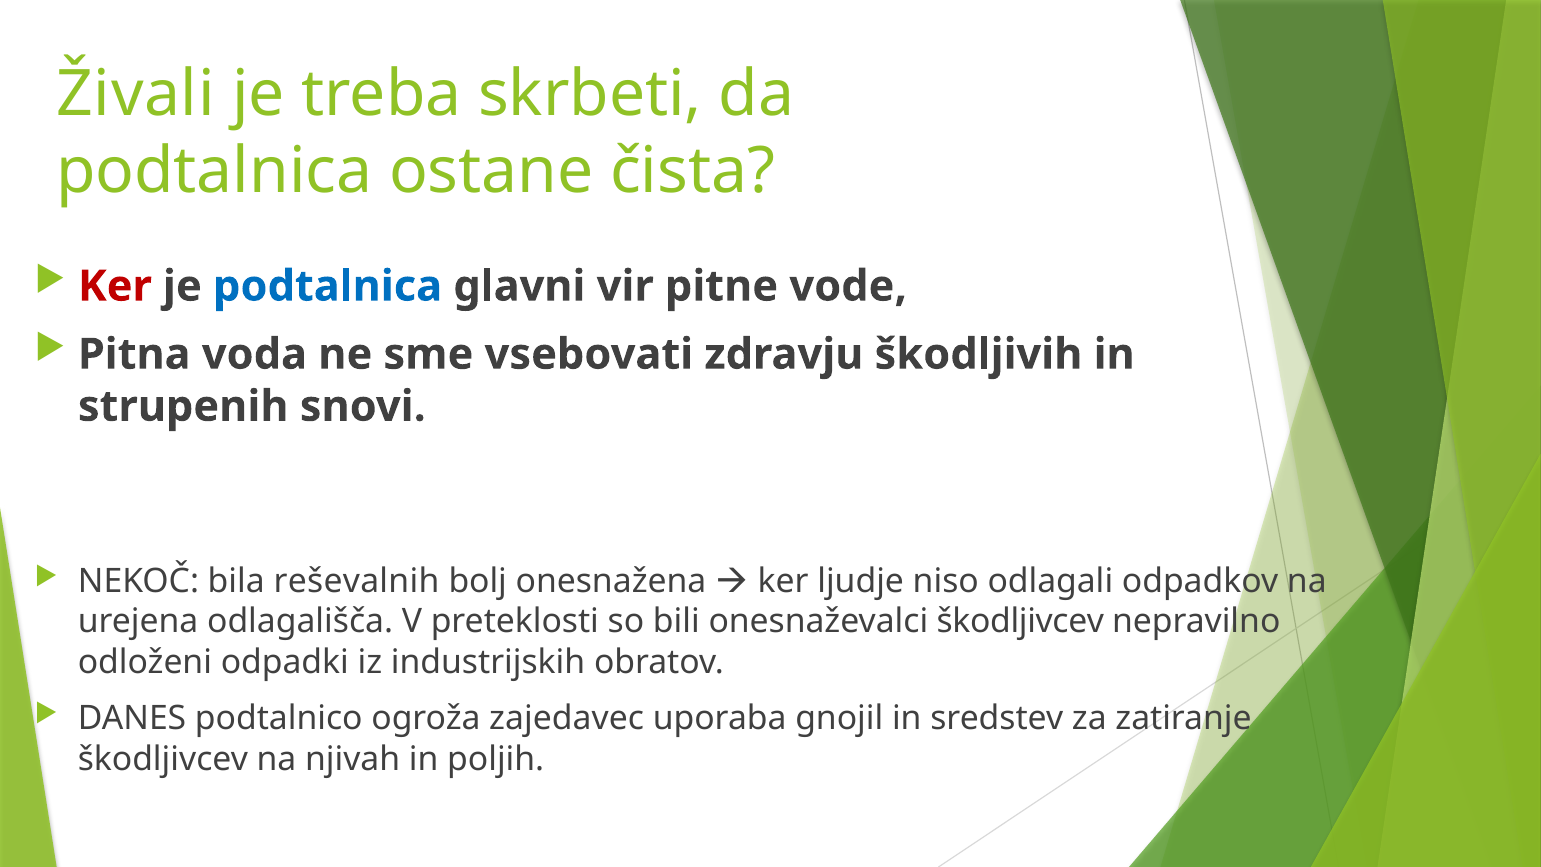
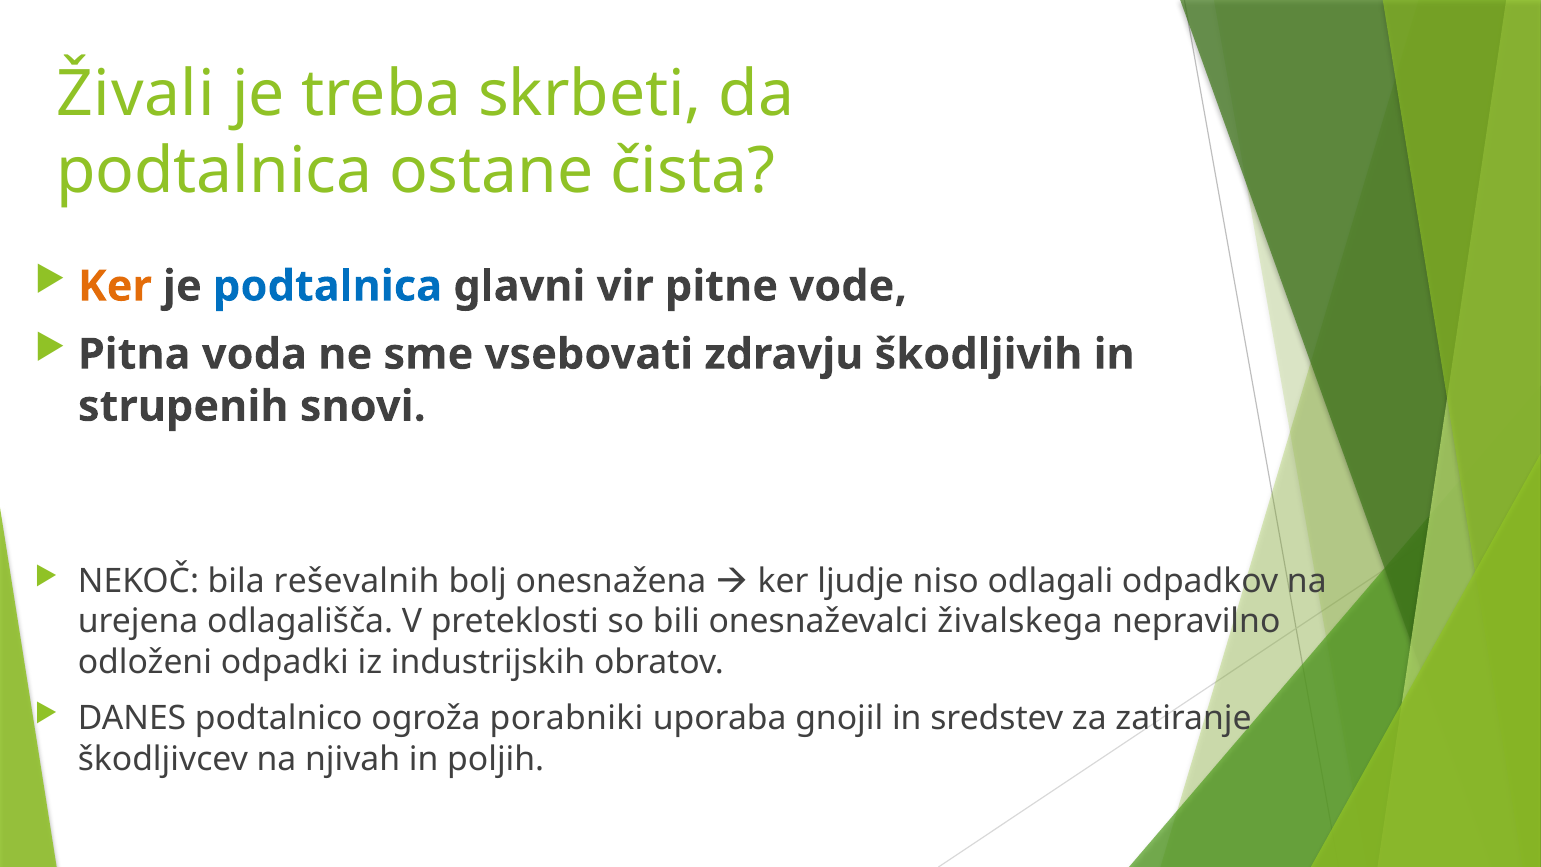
Ker at (115, 286) colour: red -> orange
onesnaževalci škodljivcev: škodljivcev -> živalskega
zajedavec: zajedavec -> porabniki
